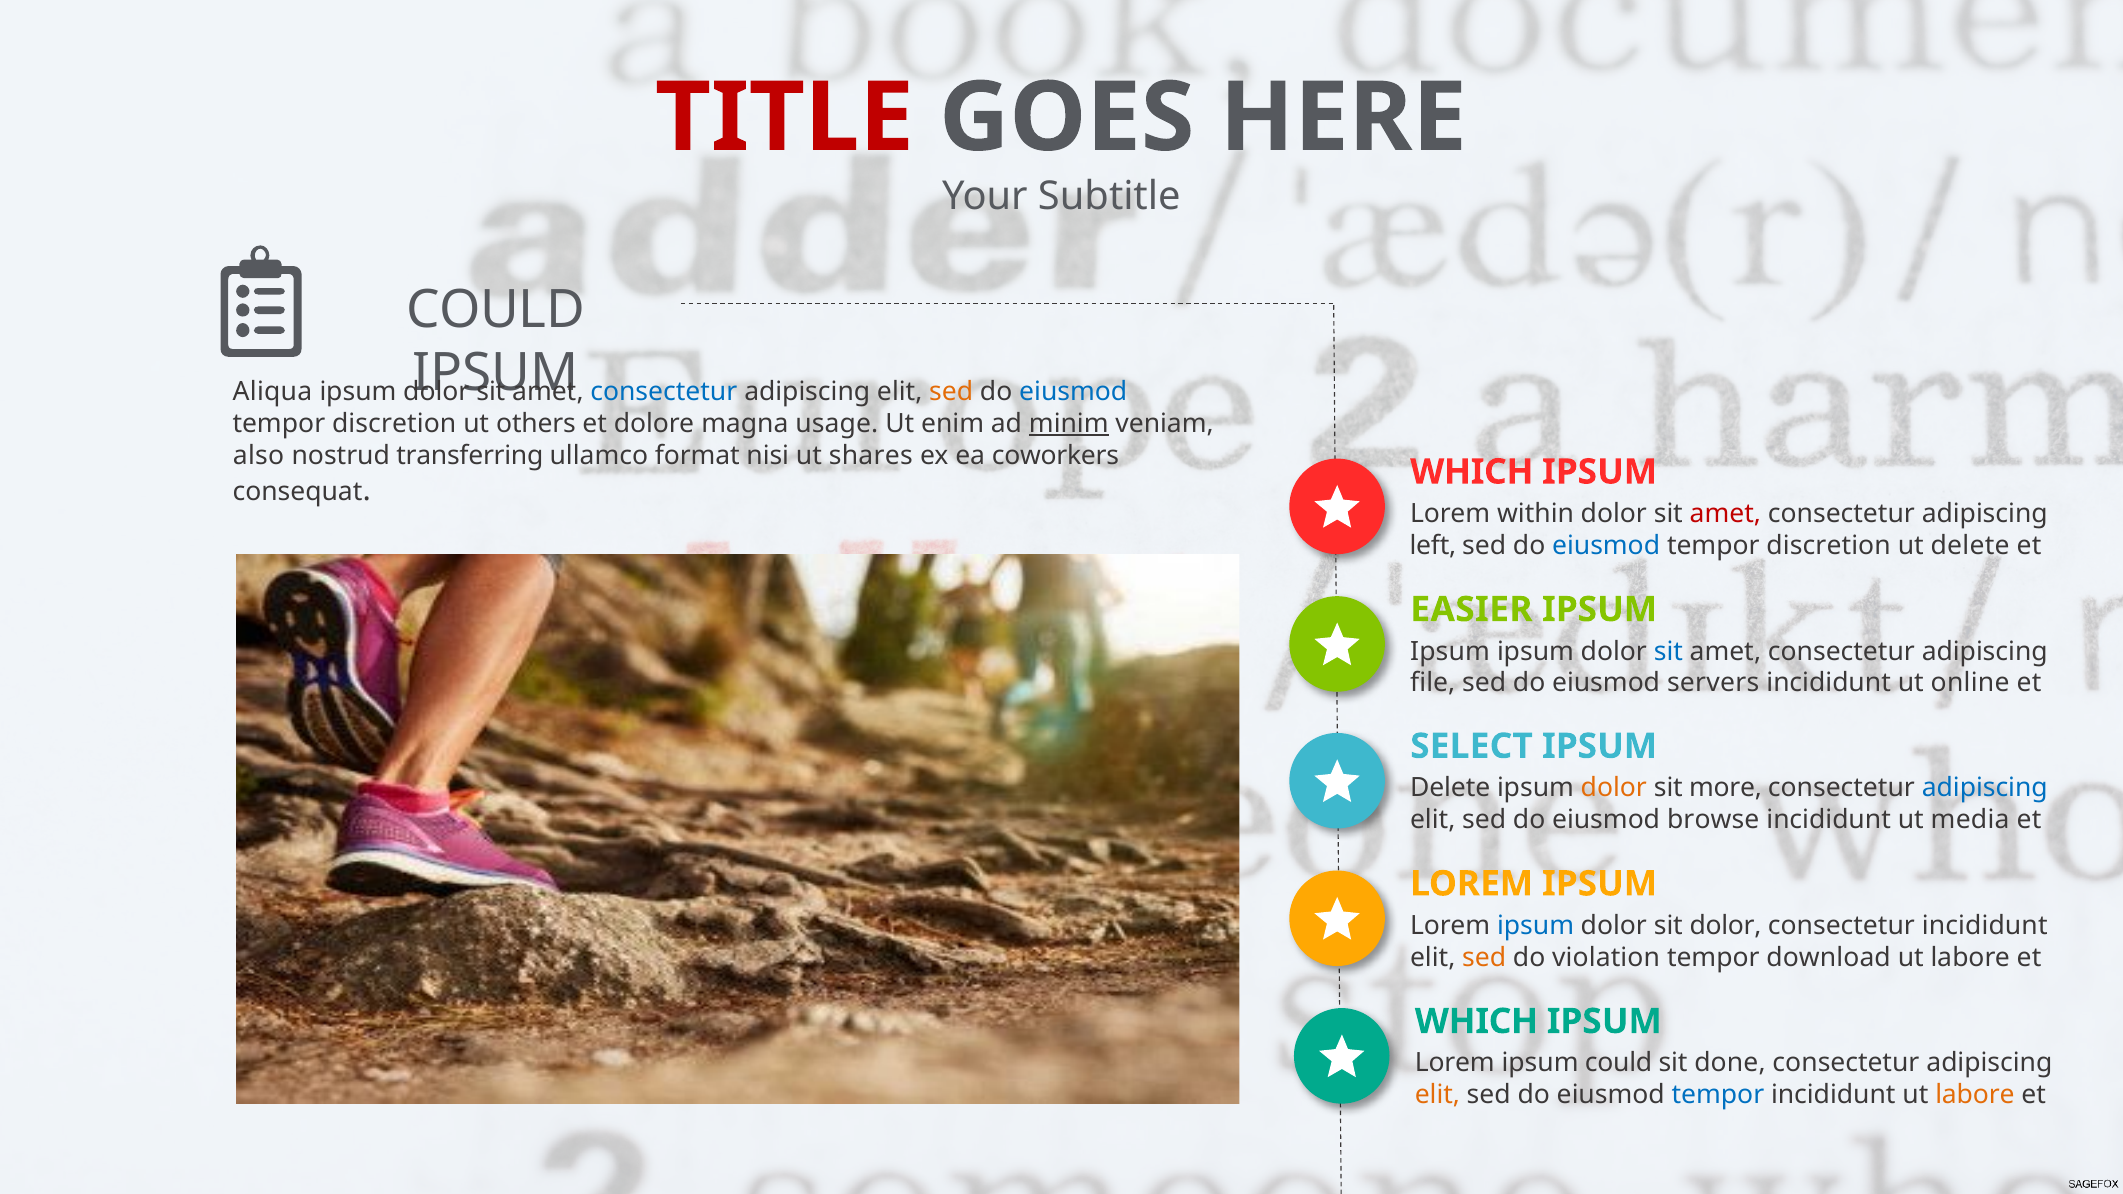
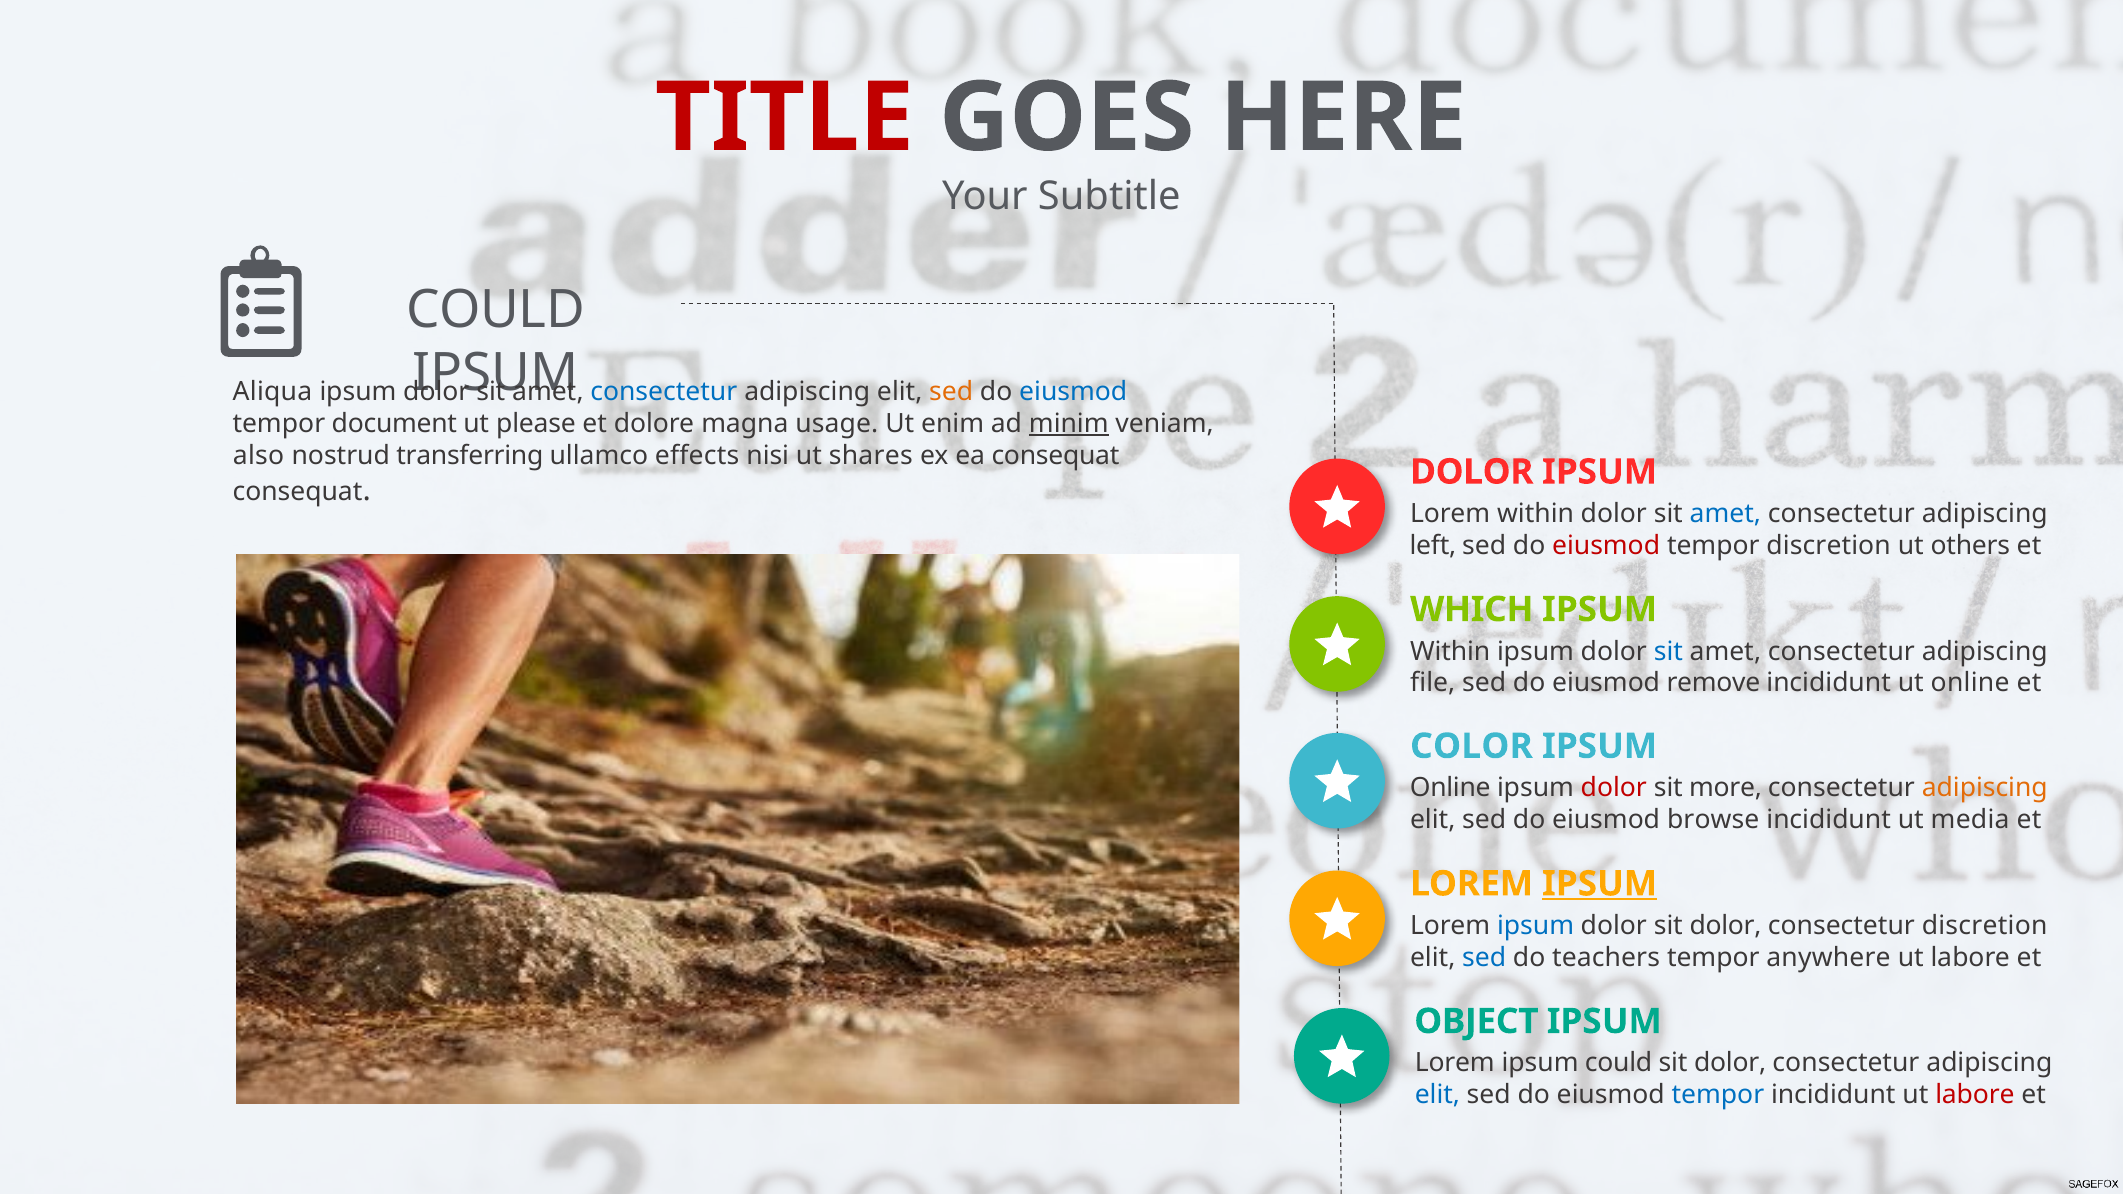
discretion at (394, 424): discretion -> document
others: others -> please
format: format -> effects
ea coworkers: coworkers -> consequat
WHICH at (1472, 472): WHICH -> DOLOR
amet at (1725, 514) colour: red -> blue
eiusmod at (1606, 546) colour: blue -> red
ut delete: delete -> others
EASIER: EASIER -> WHICH
Ipsum at (1450, 651): Ipsum -> Within
servers: servers -> remove
SELECT: SELECT -> COLOR
Delete at (1450, 788): Delete -> Online
dolor at (1614, 788) colour: orange -> red
adipiscing at (1985, 788) colour: blue -> orange
IPSUM at (1600, 884) underline: none -> present
consectetur incididunt: incididunt -> discretion
sed at (1484, 958) colour: orange -> blue
violation: violation -> teachers
download: download -> anywhere
WHICH at (1476, 1022): WHICH -> OBJECT
done at (1730, 1063): done -> dolor
elit at (1437, 1095) colour: orange -> blue
labore at (1975, 1095) colour: orange -> red
